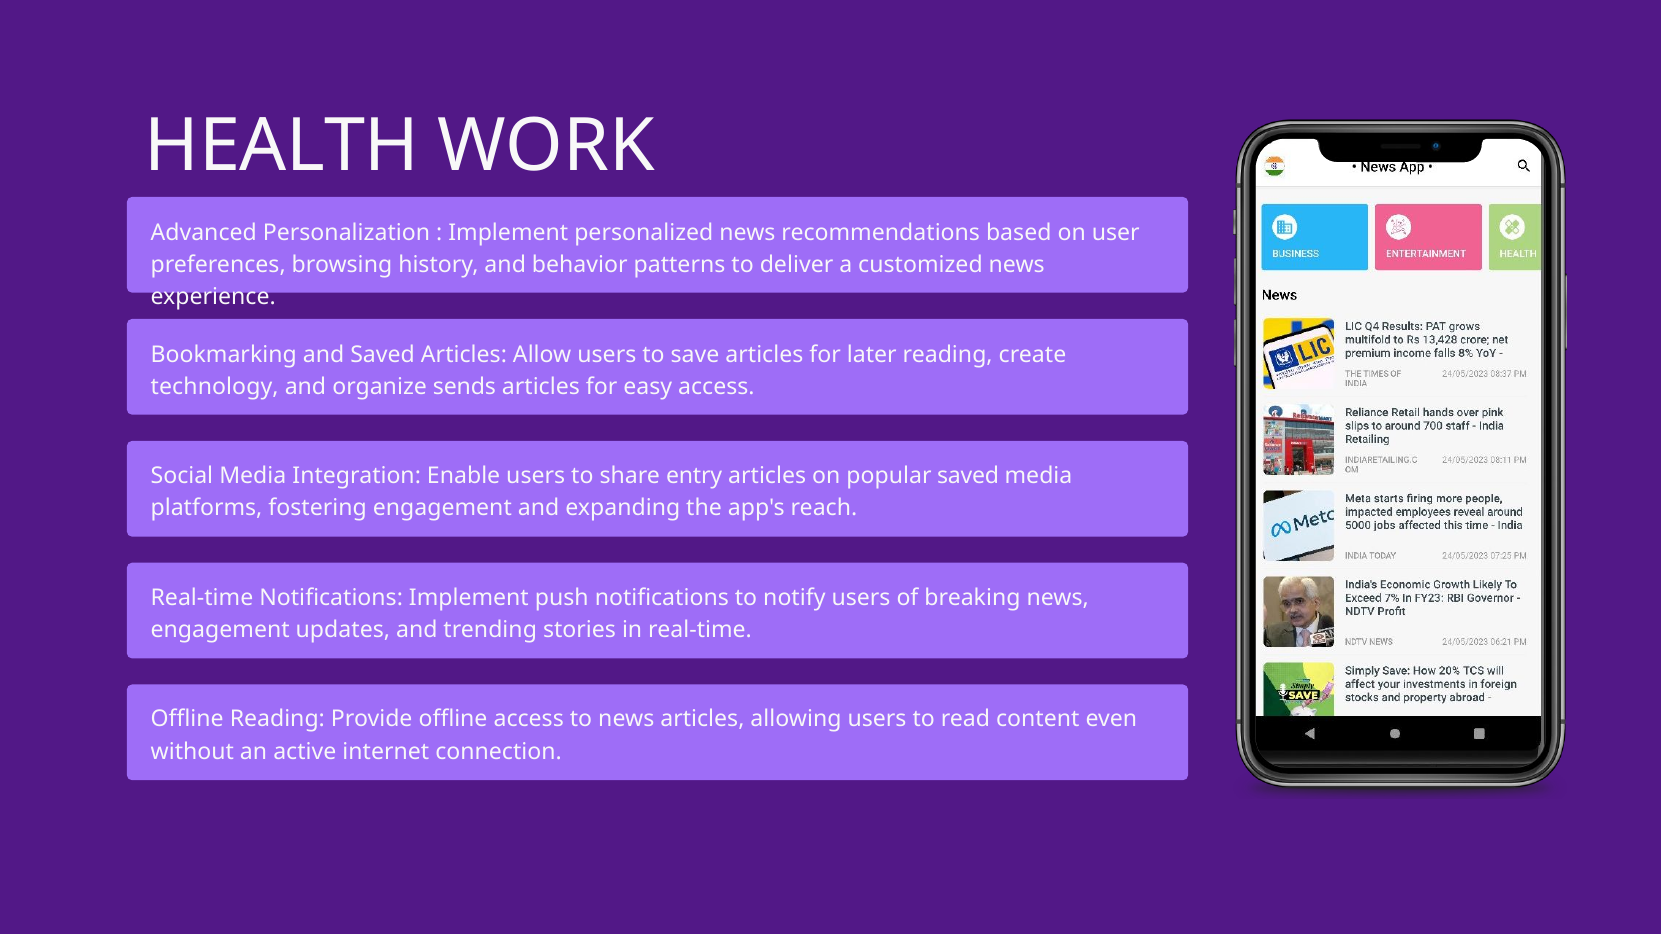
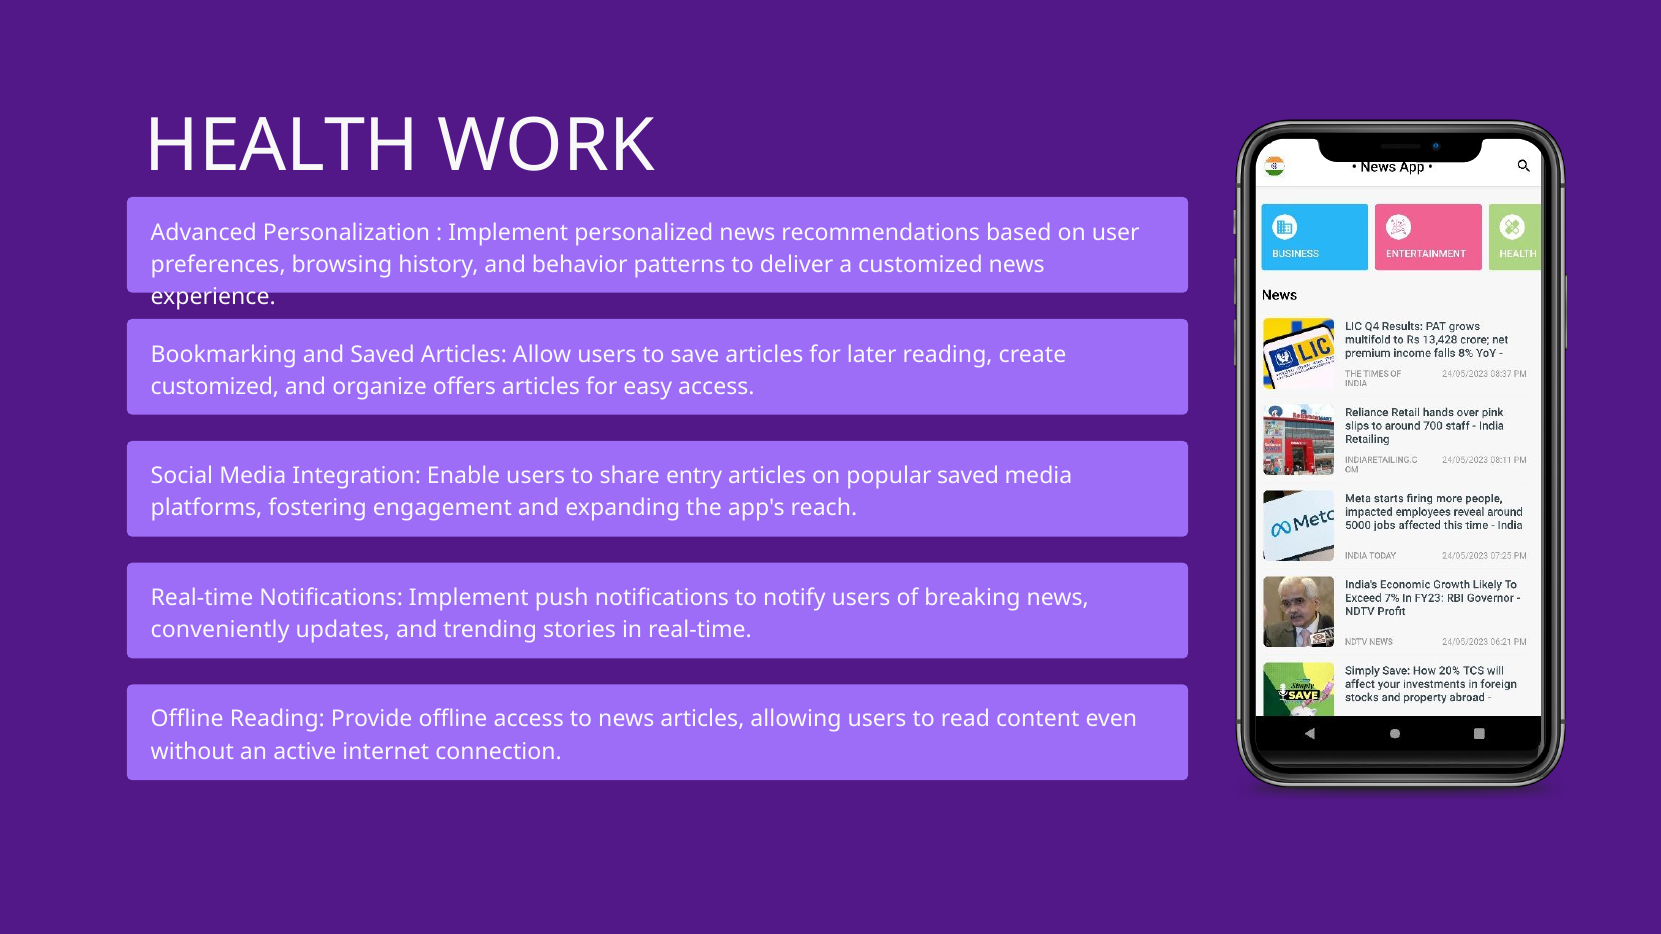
technology at (215, 387): technology -> customized
sends: sends -> offers
engagement at (220, 630): engagement -> conveniently
